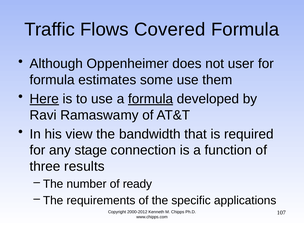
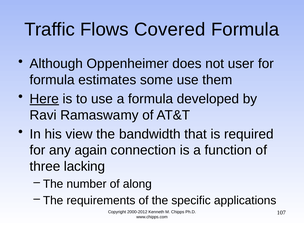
formula at (151, 99) underline: present -> none
stage: stage -> again
results: results -> lacking
ready: ready -> along
